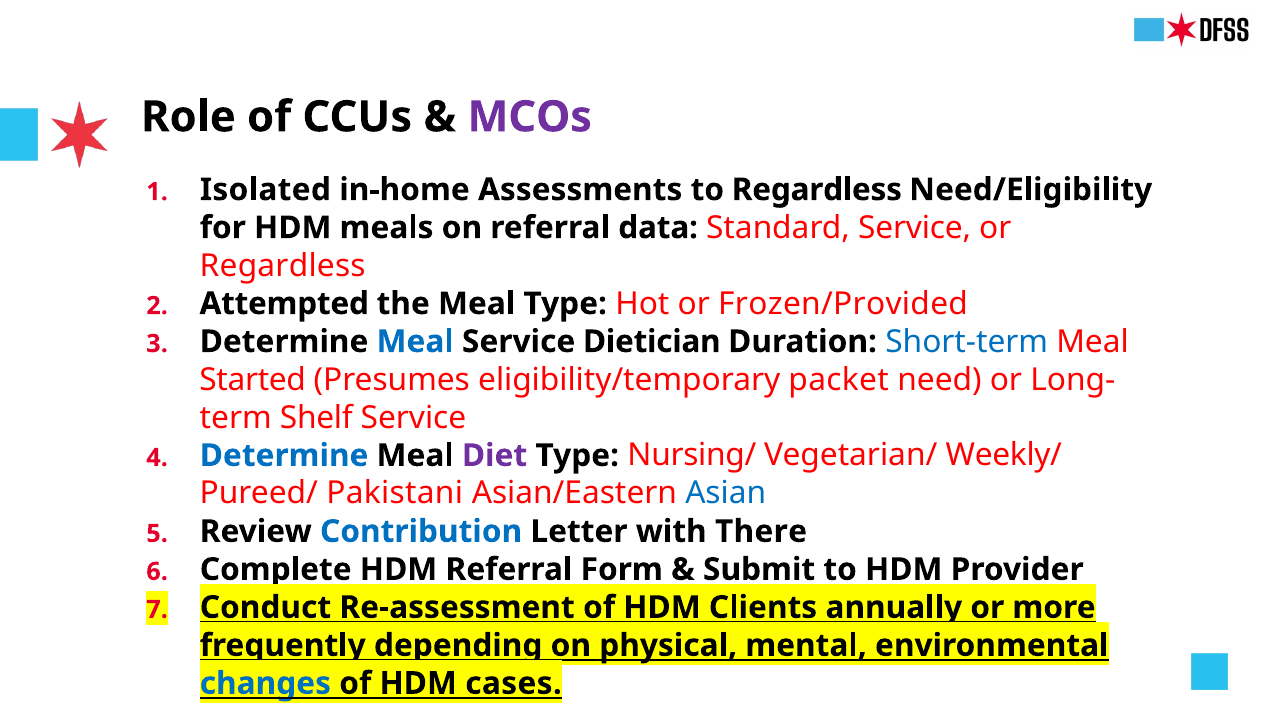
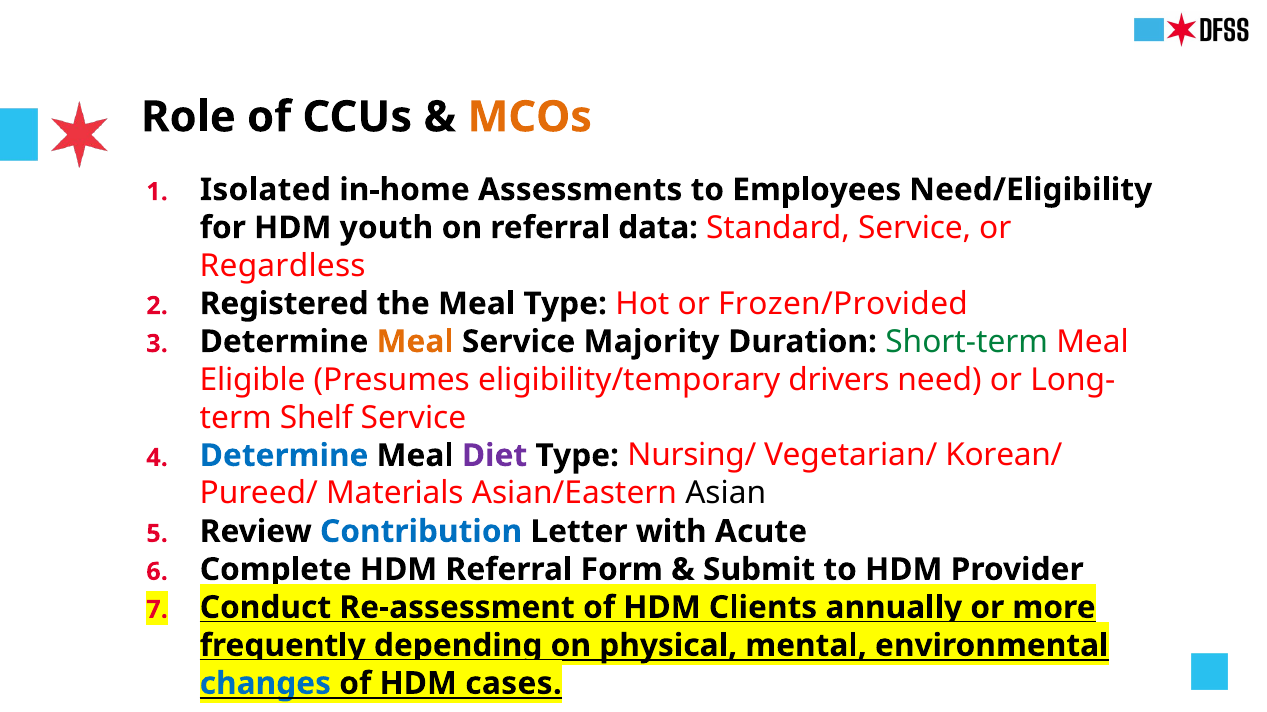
MCOs colour: purple -> orange
to Regardless: Regardless -> Employees
meals: meals -> youth
Attempted: Attempted -> Registered
Meal at (415, 342) colour: blue -> orange
Dietician: Dietician -> Majority
Short-term colour: blue -> green
Started: Started -> Eligible
packet: packet -> drivers
Weekly/: Weekly/ -> Korean/
Pakistani: Pakistani -> Materials
Asian colour: blue -> black
There: There -> Acute
